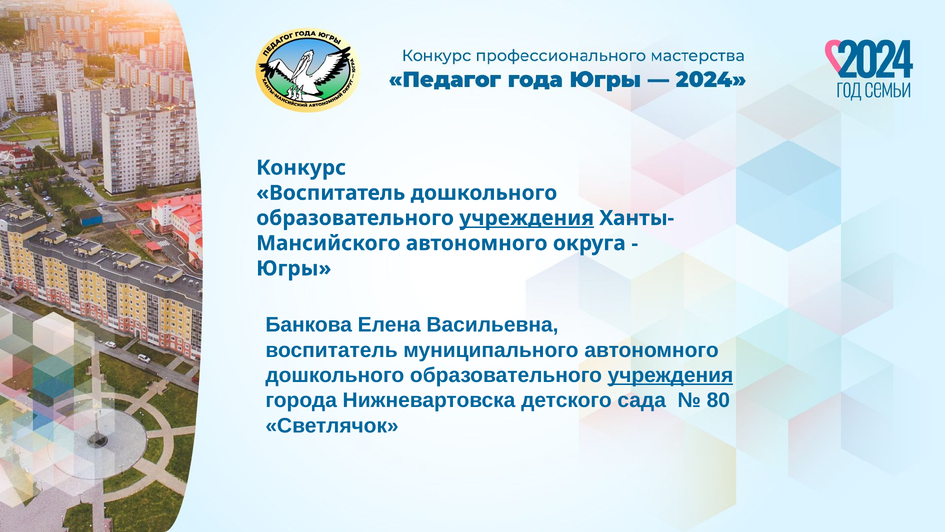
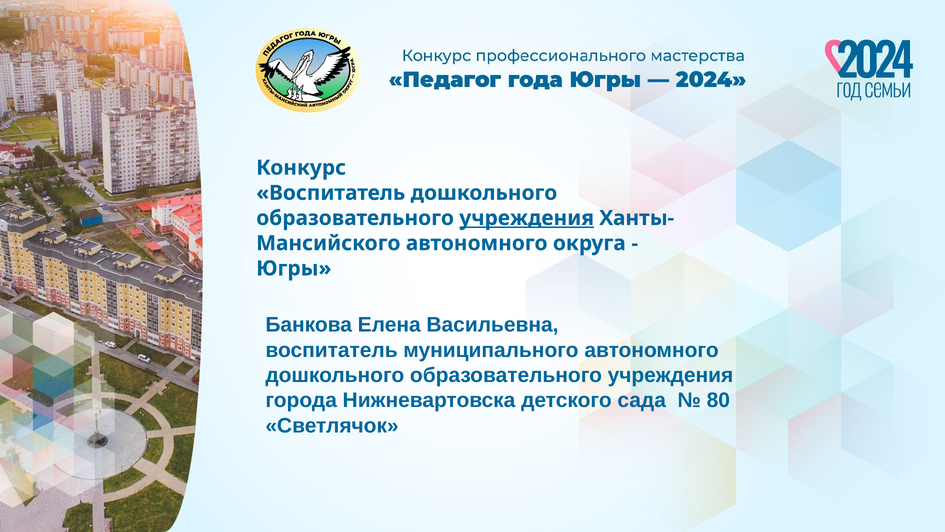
учреждения at (670, 375) underline: present -> none
